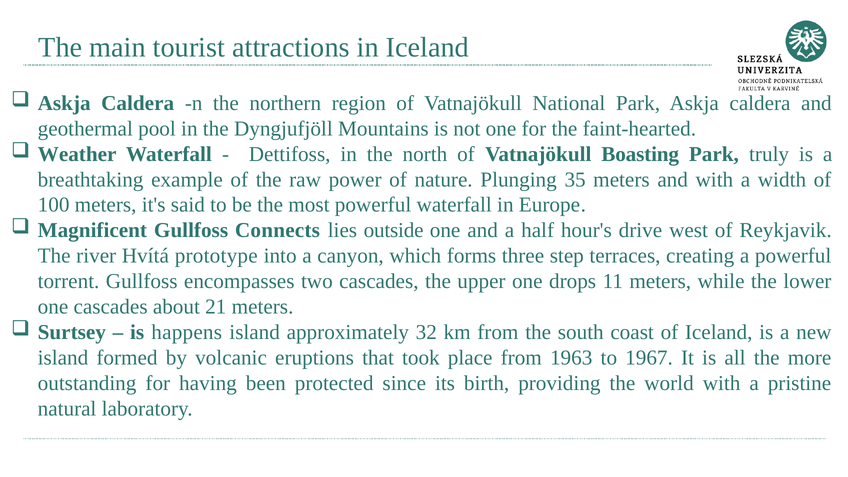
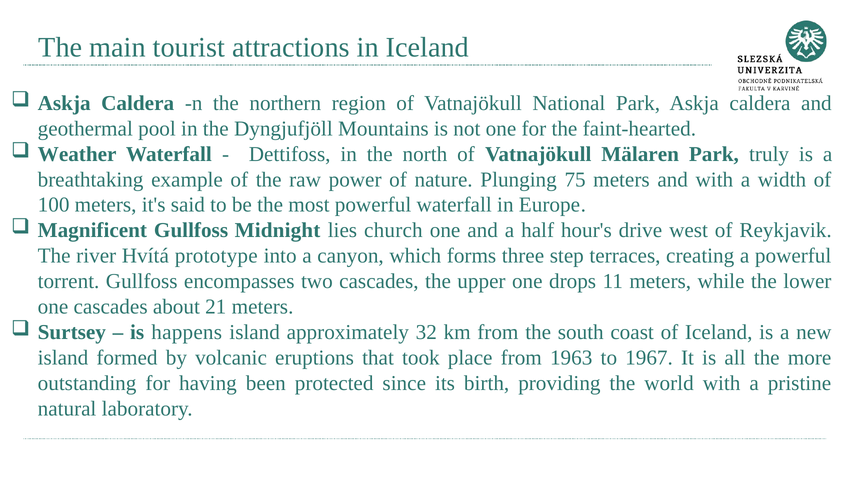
Boasting: Boasting -> Mälaren
35: 35 -> 75
Connects: Connects -> Midnight
outside: outside -> church
